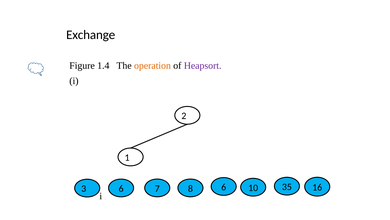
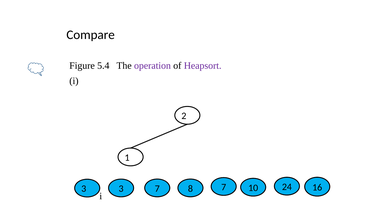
Exchange: Exchange -> Compare
1.4: 1.4 -> 5.4
operation colour: orange -> purple
3 6: 6 -> 3
8 6: 6 -> 7
35: 35 -> 24
